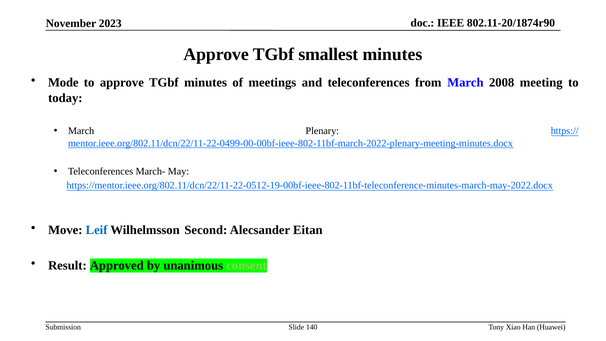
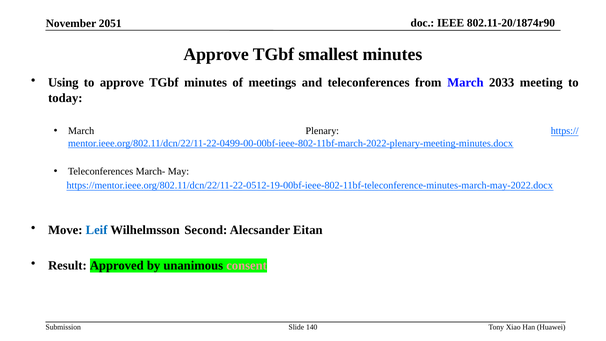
2023: 2023 -> 2051
Mode: Mode -> Using
2008: 2008 -> 2033
consent colour: light green -> pink
